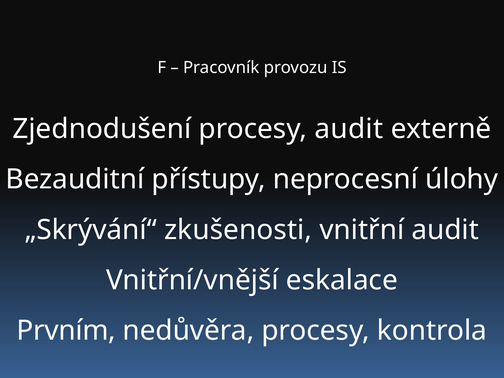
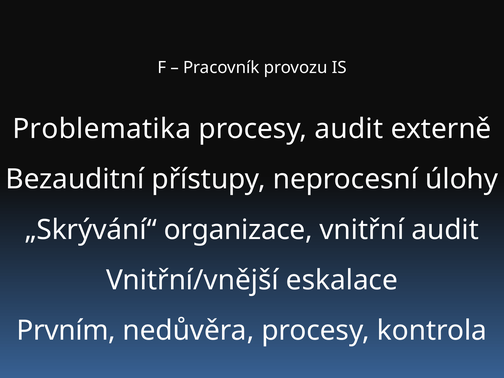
Zjednodušení: Zjednodušení -> Problematika
zkušenosti: zkušenosti -> organizace
